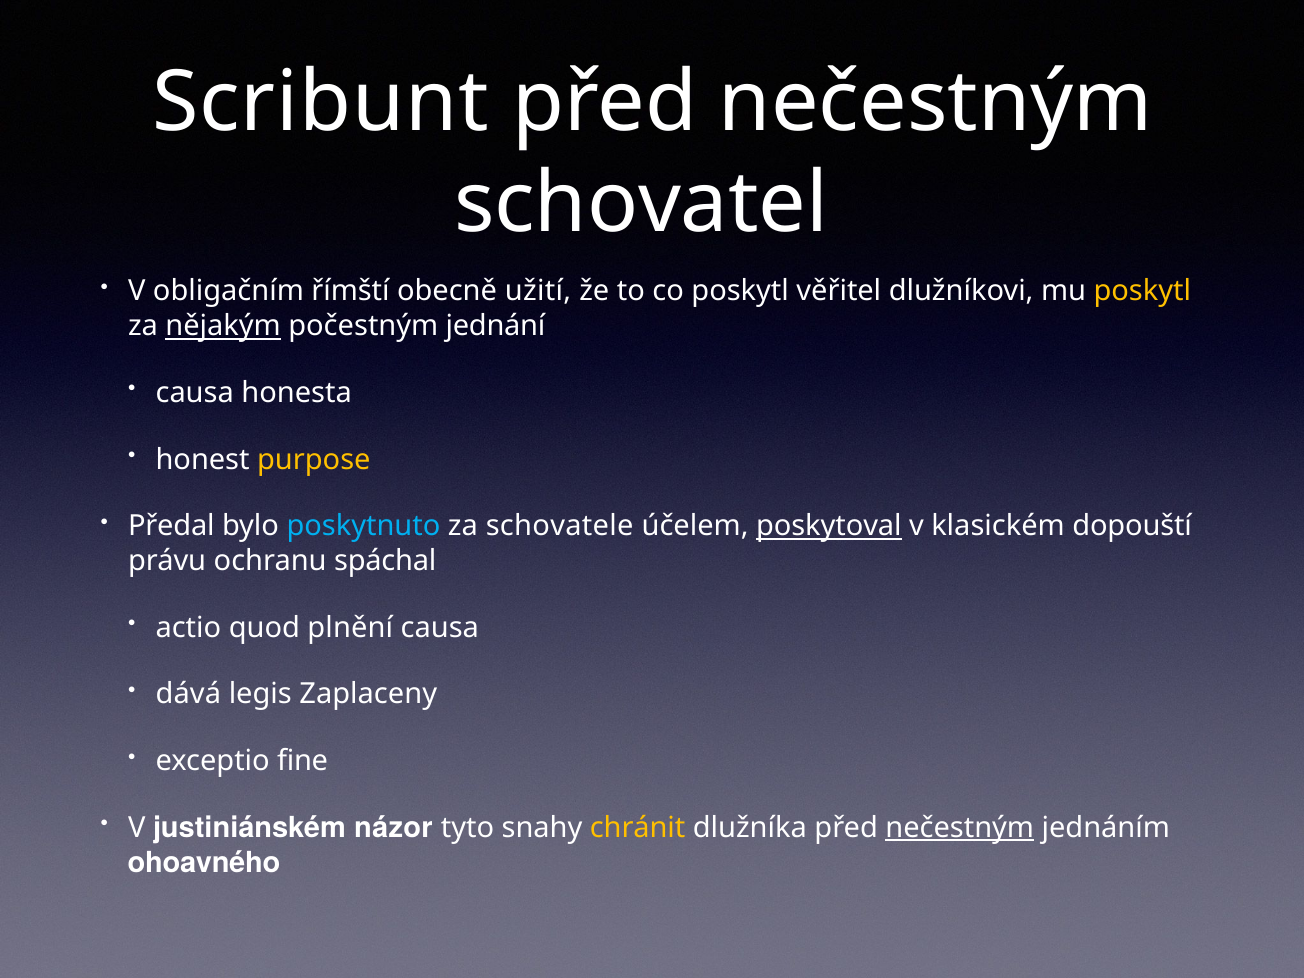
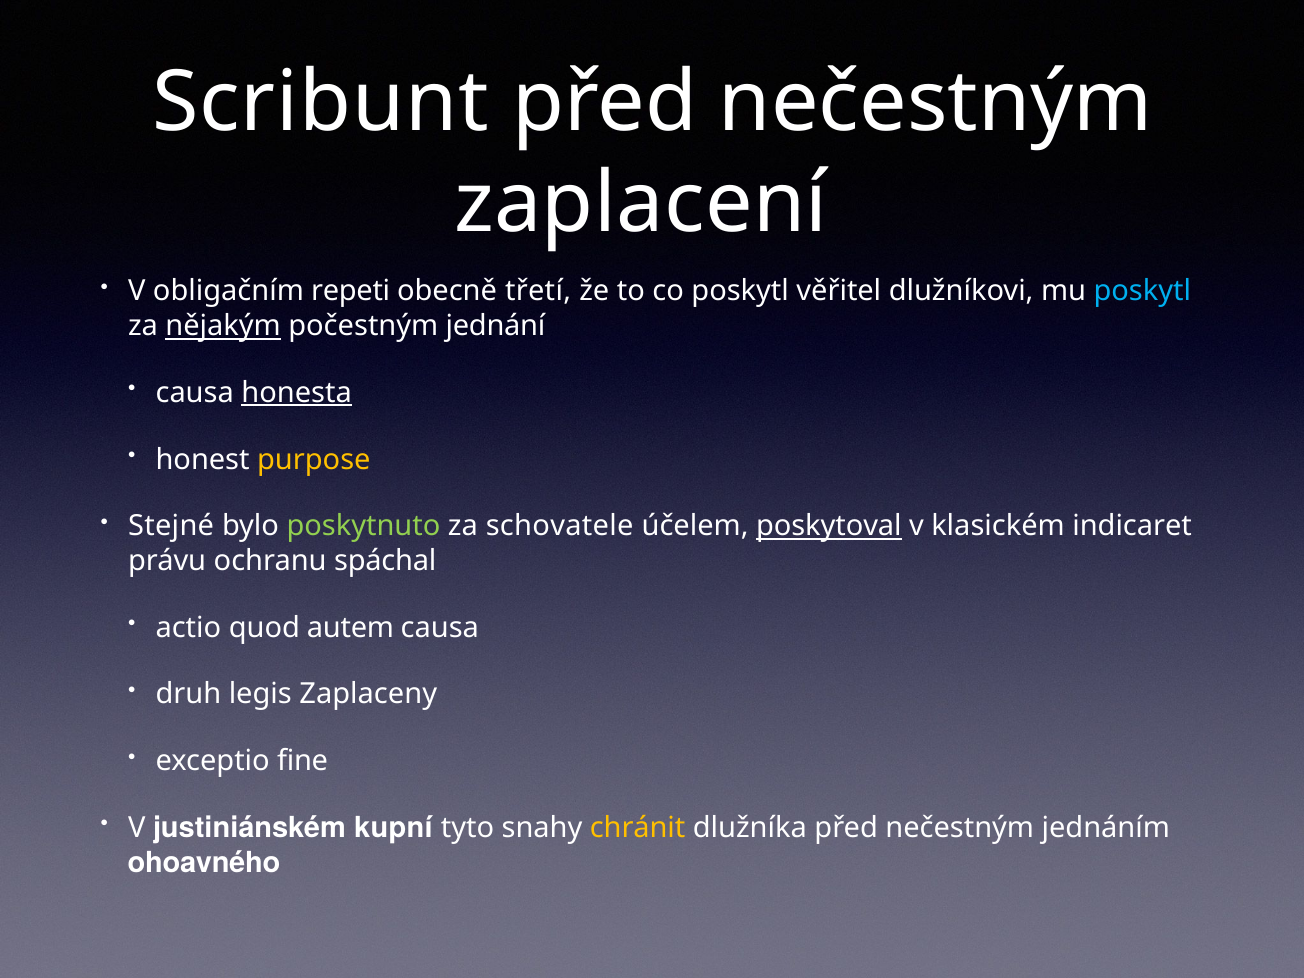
schovatel: schovatel -> zaplacení
římští: římští -> repeti
užití: užití -> třetí
poskytl at (1142, 291) colour: yellow -> light blue
honesta underline: none -> present
Předal: Předal -> Stejné
poskytnuto colour: light blue -> light green
dopouští: dopouští -> indicaret
plnění: plnění -> autem
dává: dává -> druh
názor: názor -> kupní
nečestným at (960, 828) underline: present -> none
